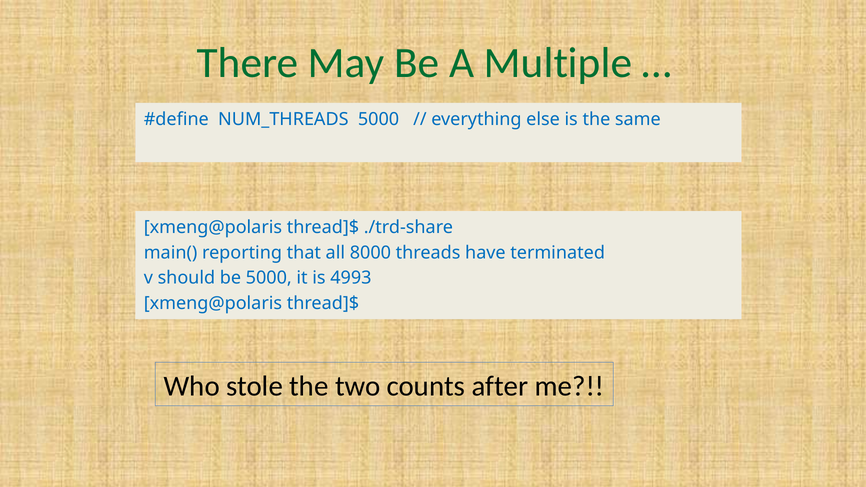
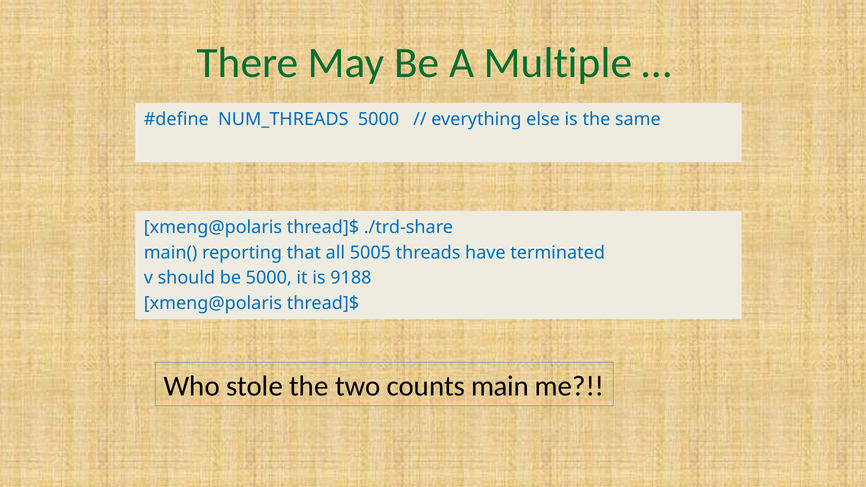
8000: 8000 -> 5005
4993: 4993 -> 9188
after: after -> main
